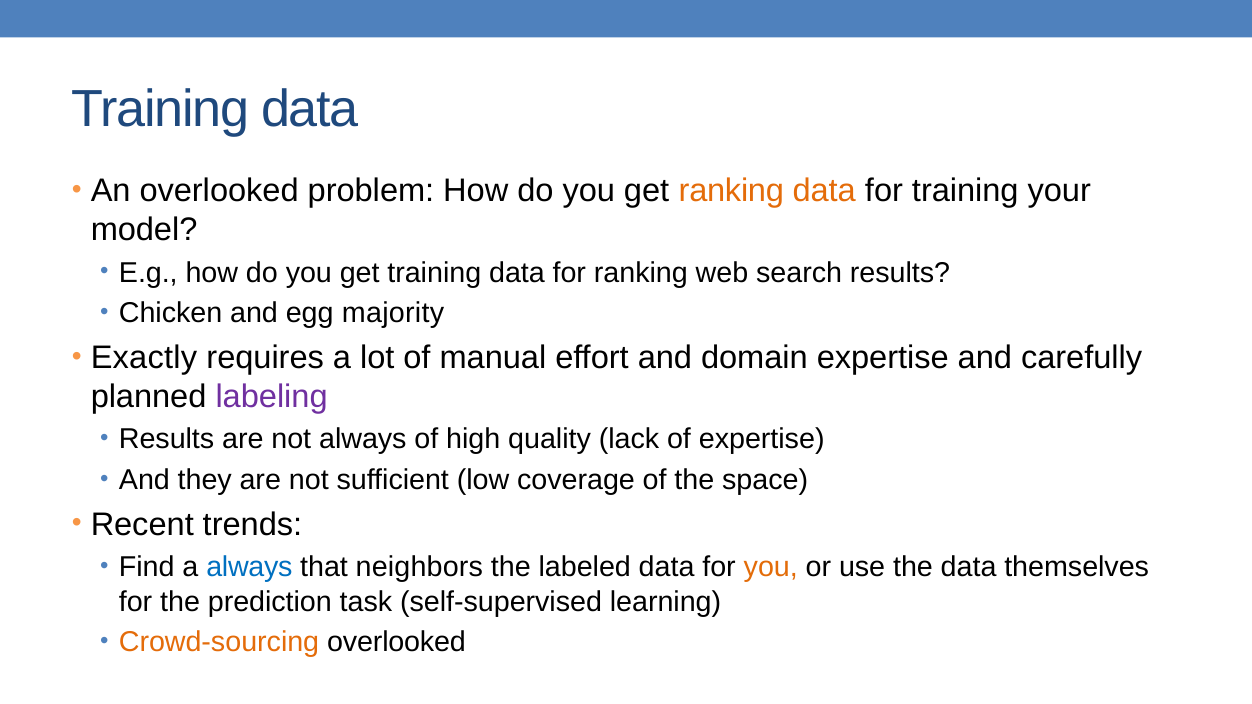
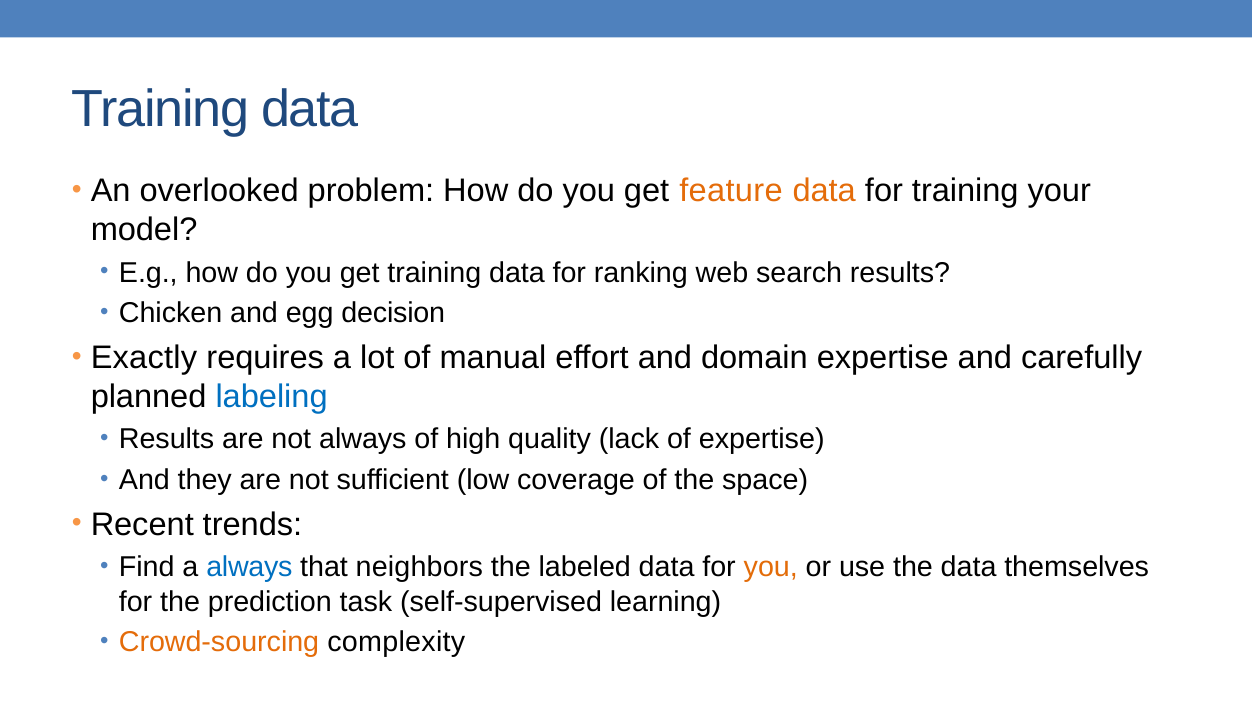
get ranking: ranking -> feature
majority: majority -> decision
labeling colour: purple -> blue
Crowd-sourcing overlooked: overlooked -> complexity
